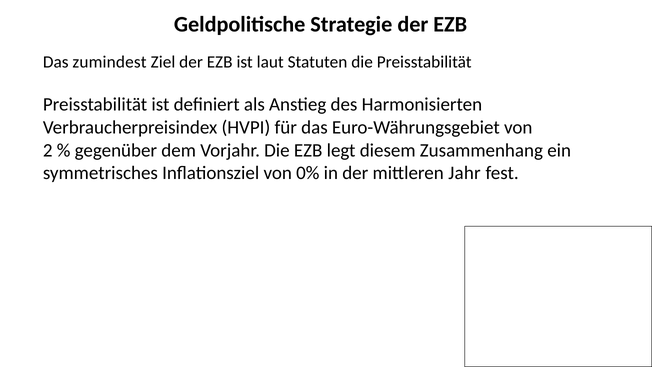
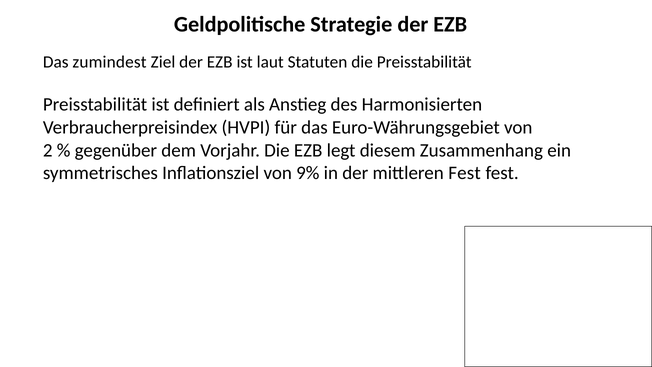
0%: 0% -> 9%
mittleren Jahr: Jahr -> Fest
